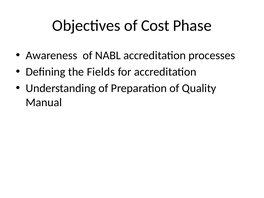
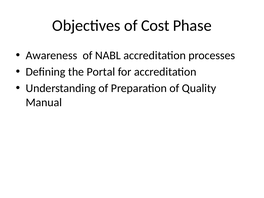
Fields: Fields -> Portal
